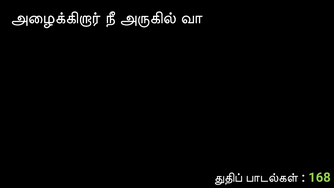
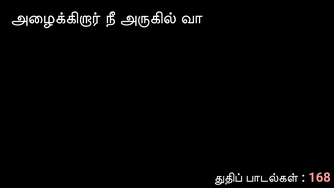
168 colour: light green -> pink
